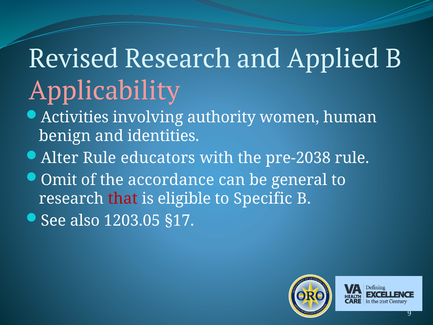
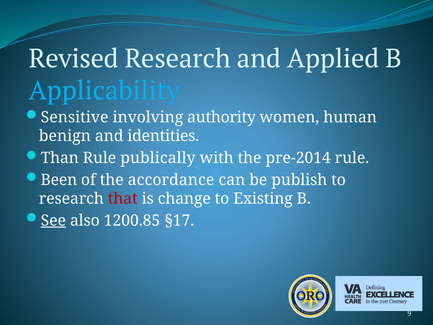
Applicability colour: pink -> light blue
Activities: Activities -> Sensitive
Alter: Alter -> Than
educators: educators -> publically
pre-2038: pre-2038 -> pre-2014
Omit: Omit -> Been
general: general -> publish
eligible: eligible -> change
Specific: Specific -> Existing
See underline: none -> present
1203.05: 1203.05 -> 1200.85
